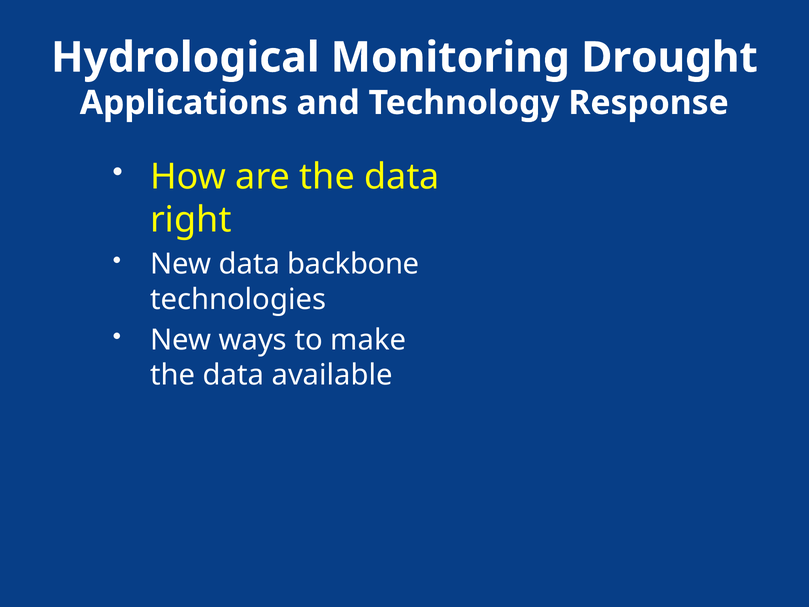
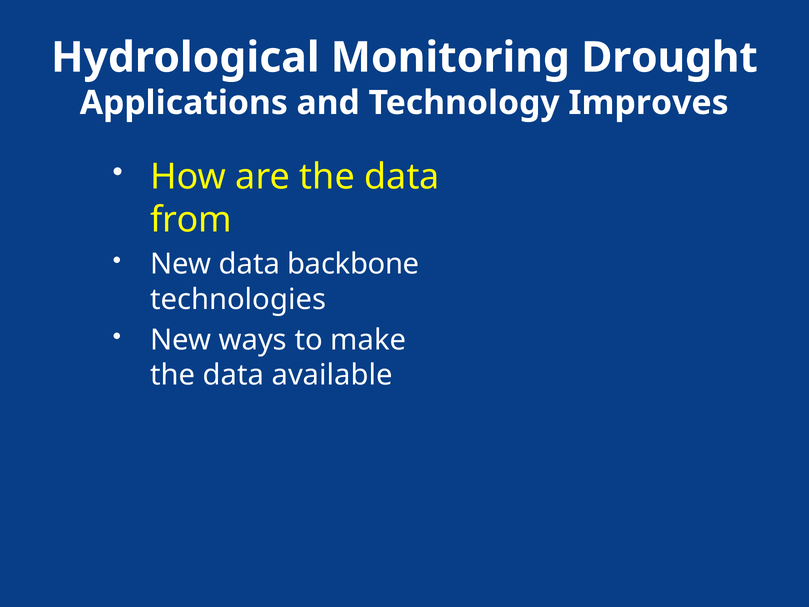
Response: Response -> Improves
right: right -> from
